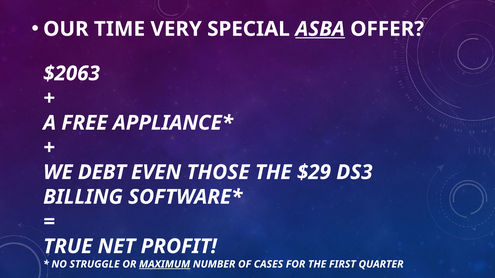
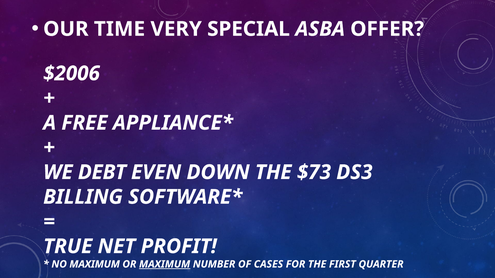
ASBA underline: present -> none
$2063: $2063 -> $2006
THOSE: THOSE -> DOWN
$29: $29 -> $73
NO STRUGGLE: STRUGGLE -> MAXIMUM
